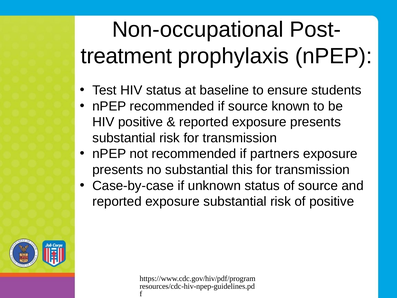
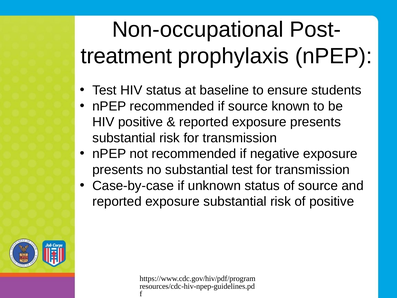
partners: partners -> negative
substantial this: this -> test
